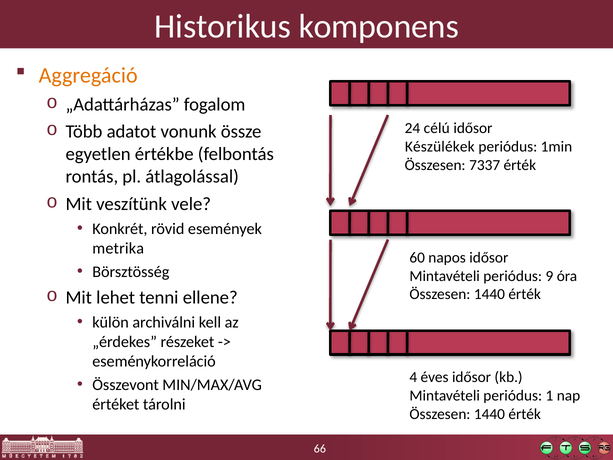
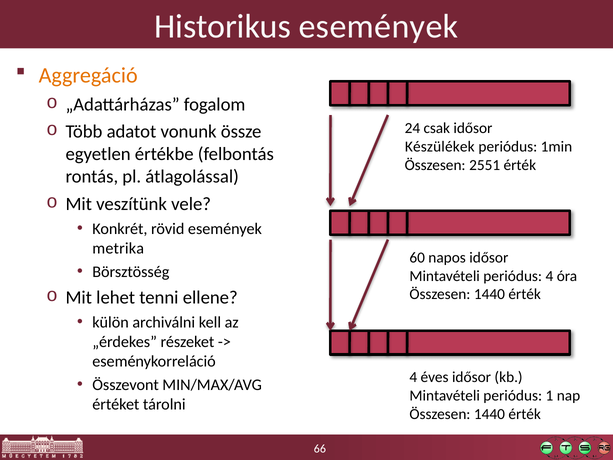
Historikus komponens: komponens -> események
célú: célú -> csak
7337: 7337 -> 2551
periódus 9: 9 -> 4
